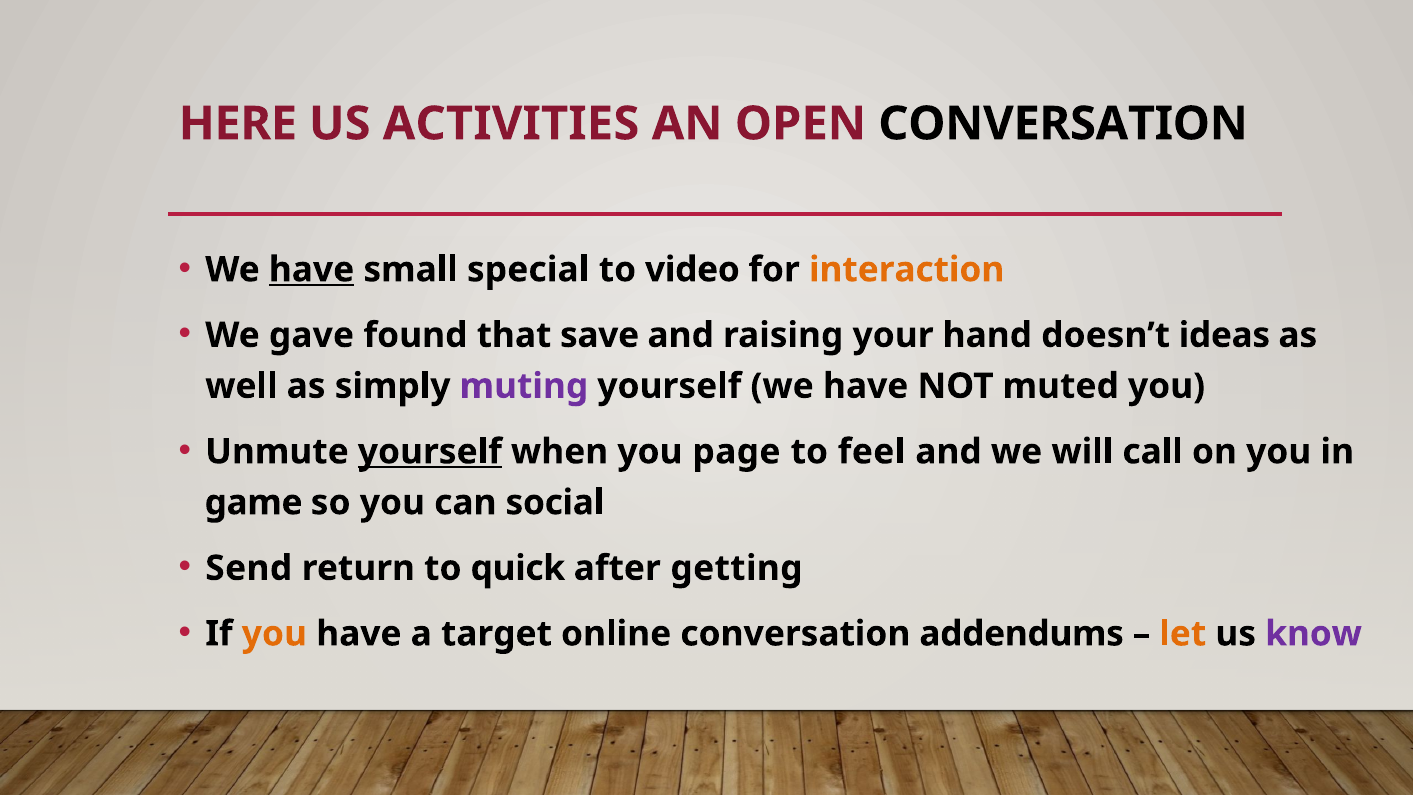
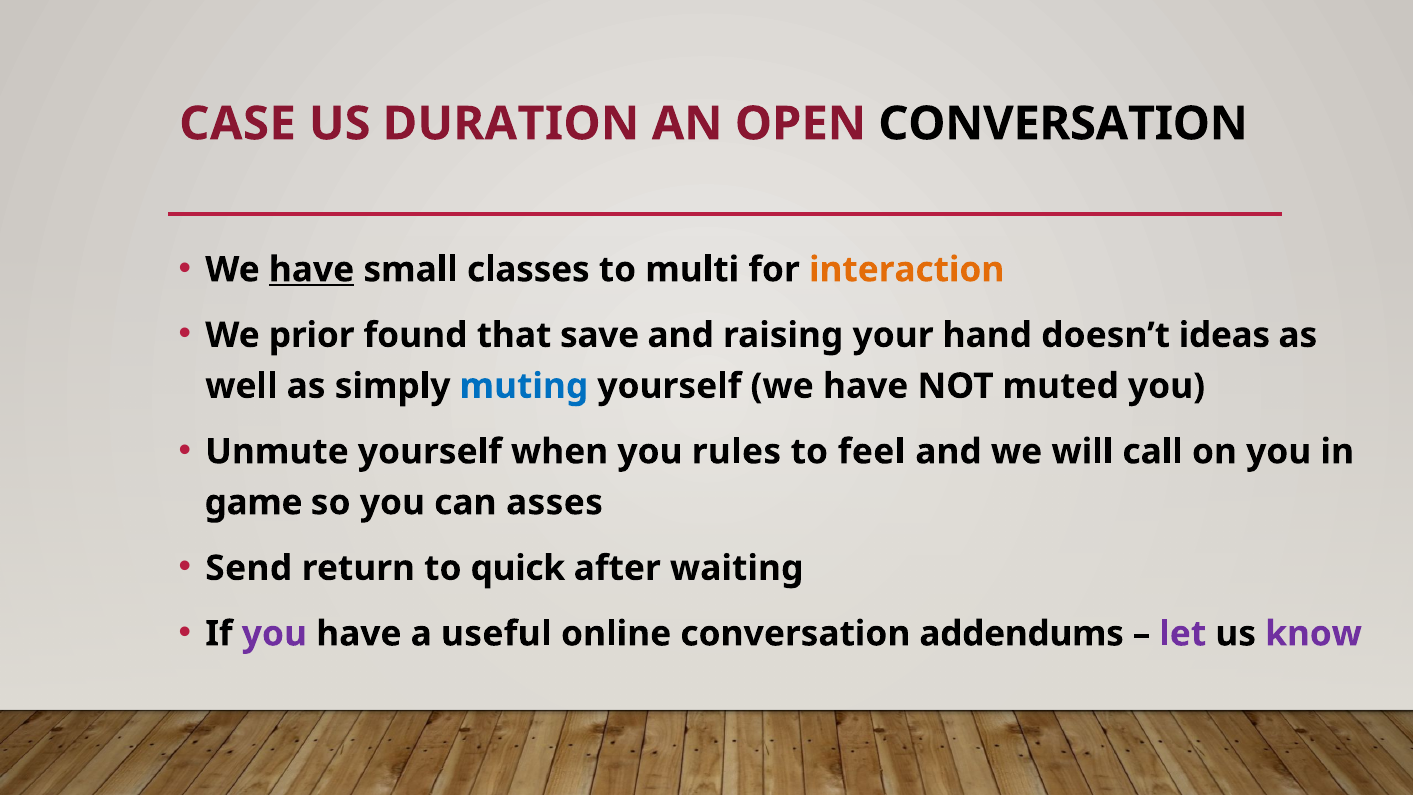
HERE: HERE -> CASE
ACTIVITIES: ACTIVITIES -> DURATION
special: special -> classes
video: video -> multi
gave: gave -> prior
muting colour: purple -> blue
yourself at (430, 452) underline: present -> none
page: page -> rules
social: social -> asses
getting: getting -> waiting
you at (274, 634) colour: orange -> purple
target: target -> useful
let colour: orange -> purple
